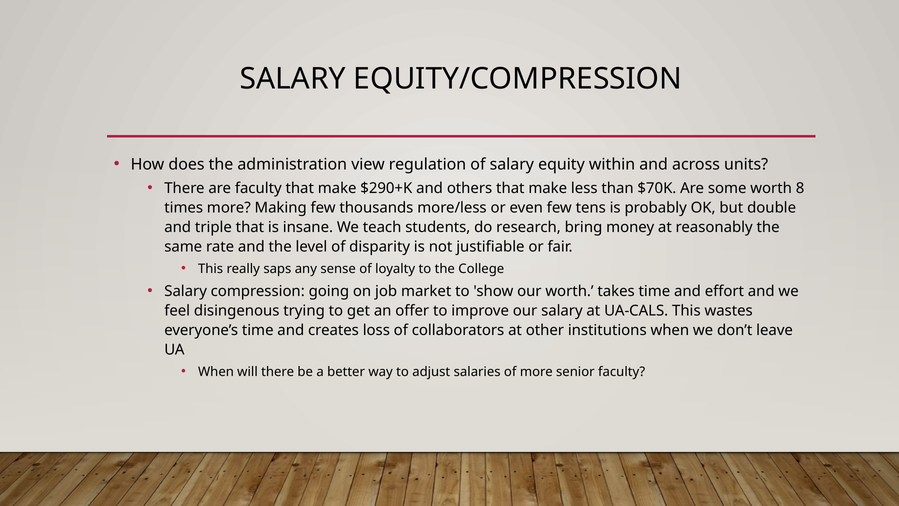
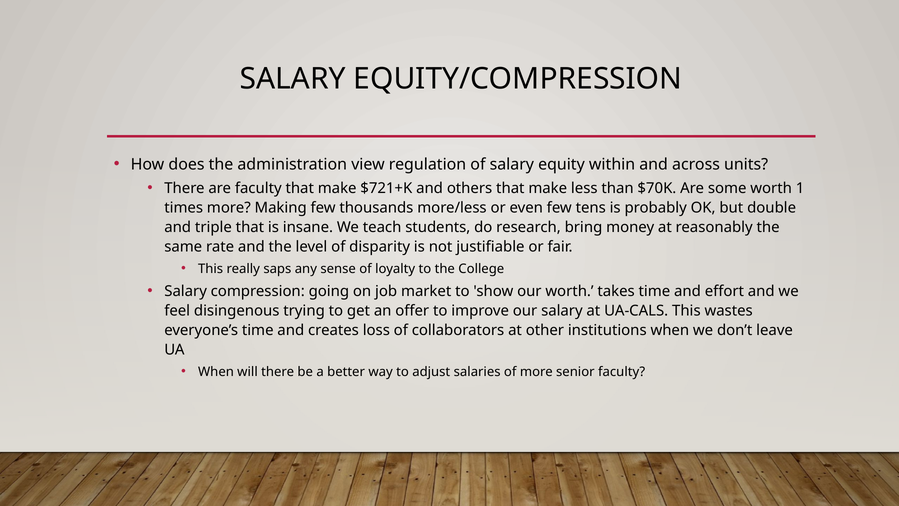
$290+K: $290+K -> $721+K
8: 8 -> 1
